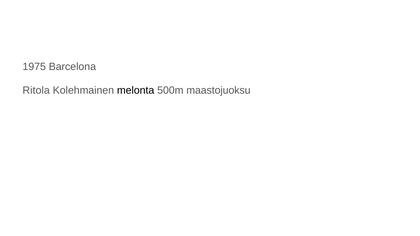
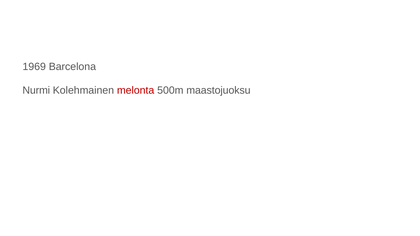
1975: 1975 -> 1969
Ritola: Ritola -> Nurmi
melonta colour: black -> red
